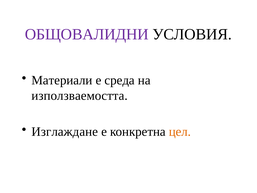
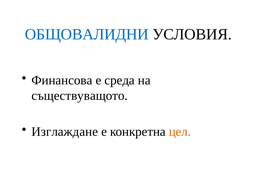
ОБЩОВАЛИДНИ colour: purple -> blue
Материали: Материали -> Финансова
използваемостта: използваемостта -> съществуващото
